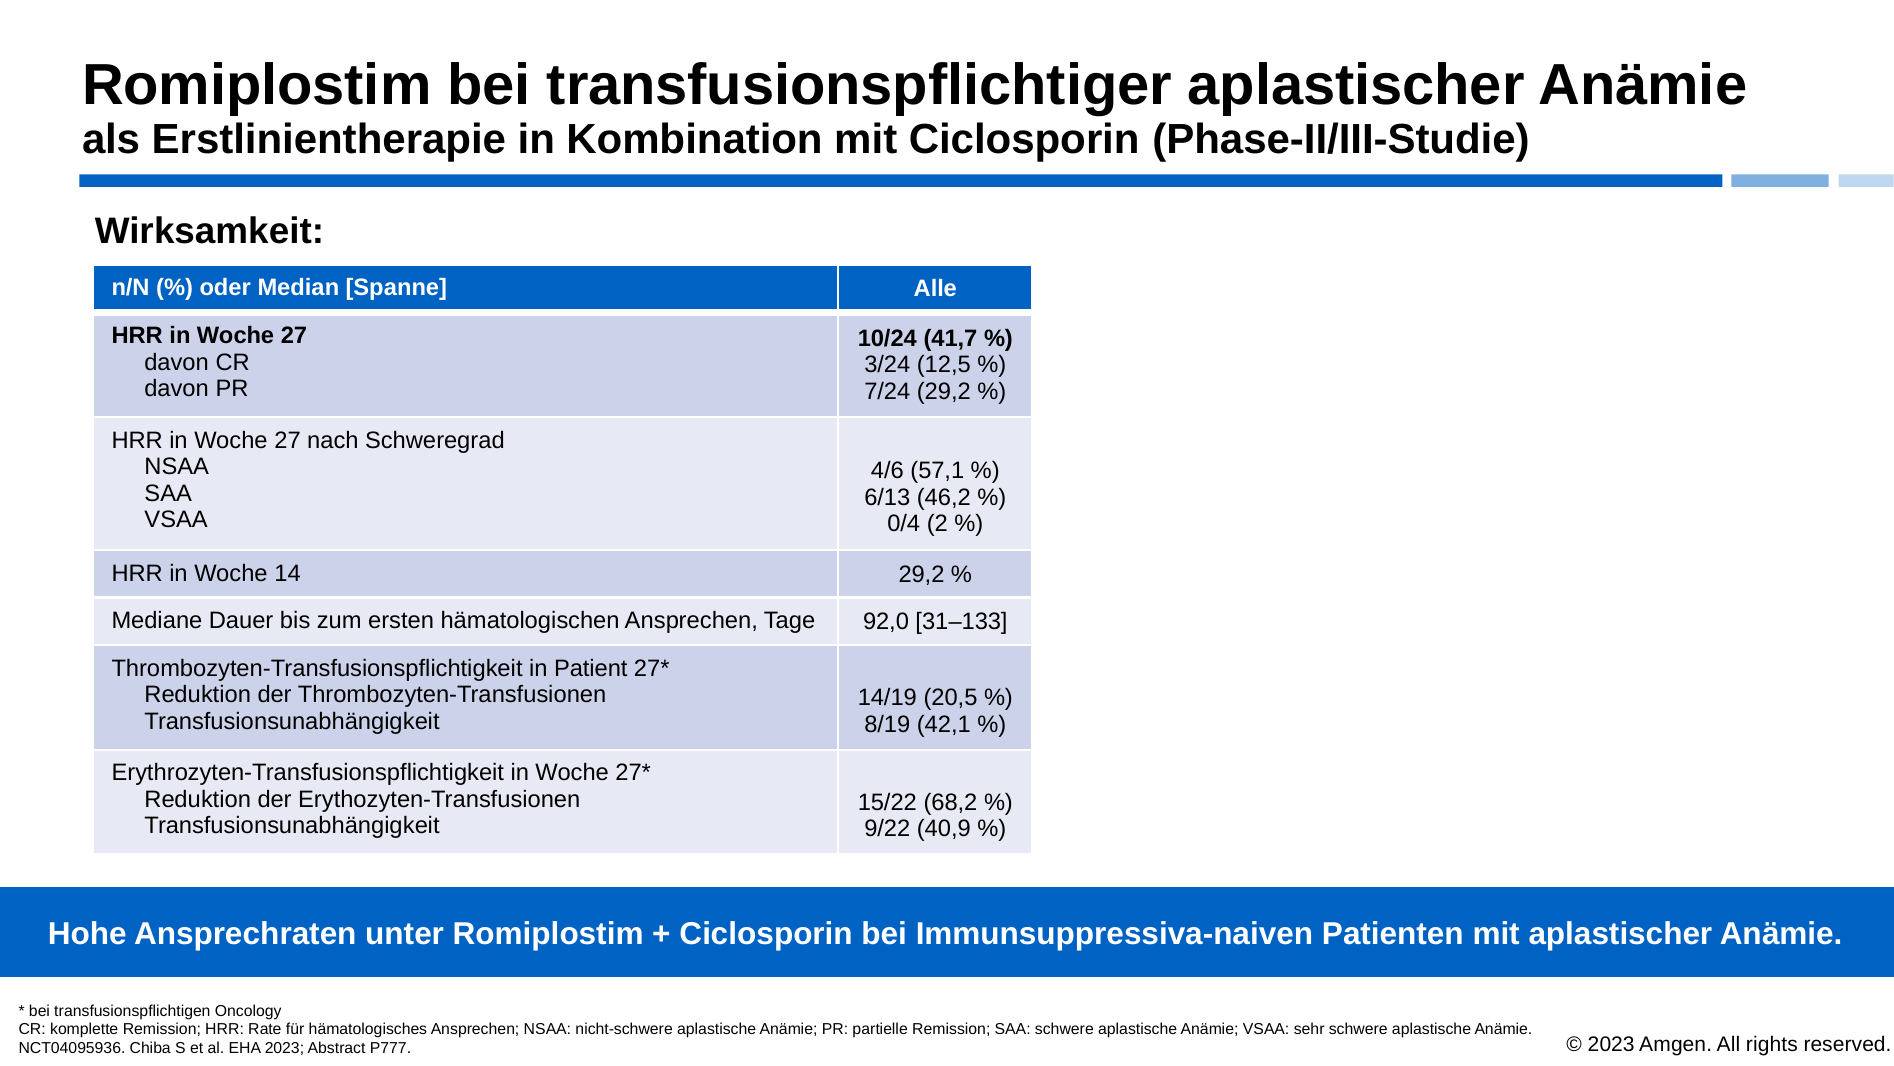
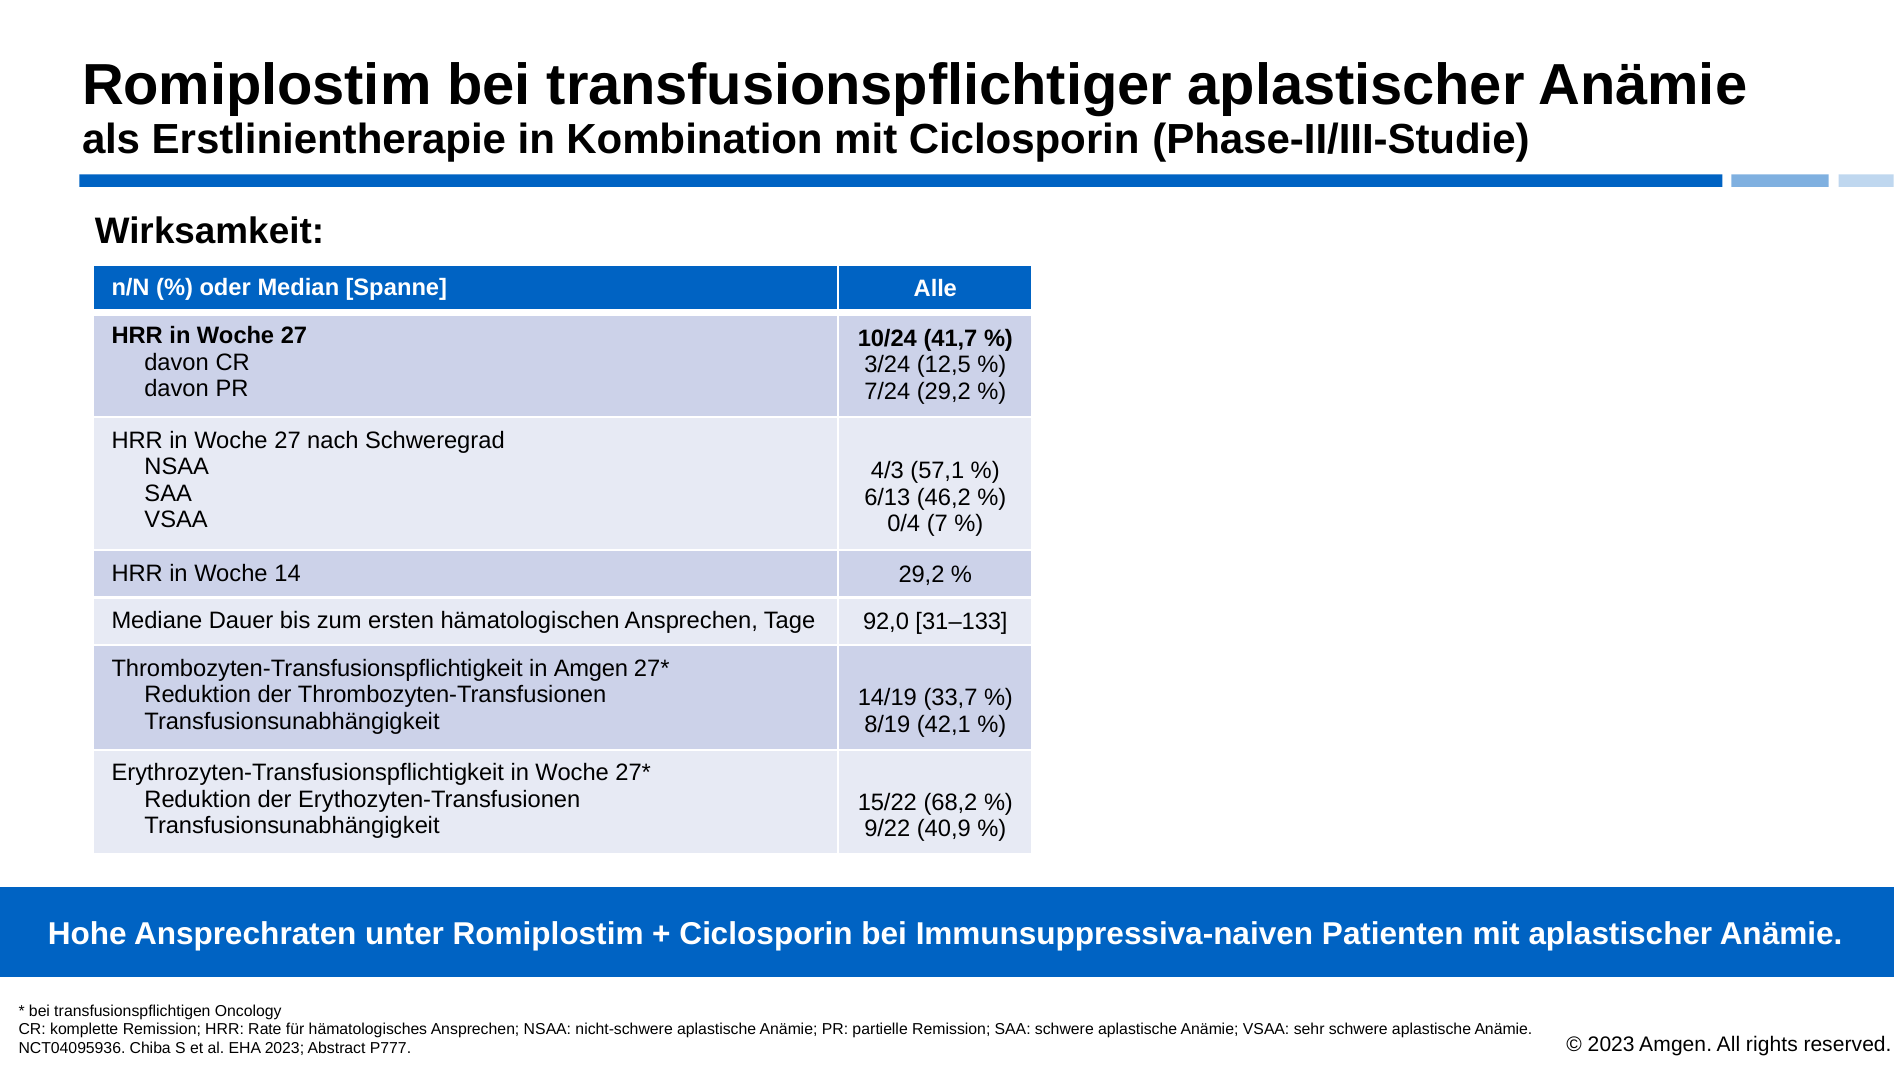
4/6: 4/6 -> 4/3
2: 2 -> 7
in Patient: Patient -> Amgen
20,5: 20,5 -> 33,7
